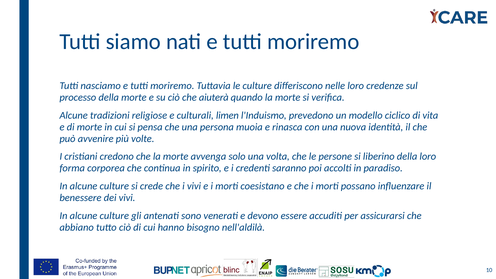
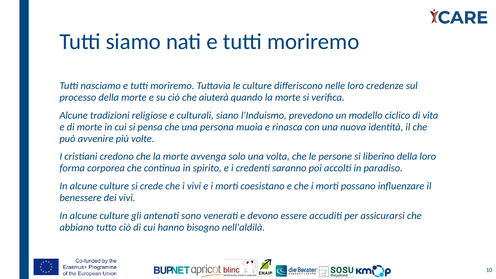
limen: limen -> siano
